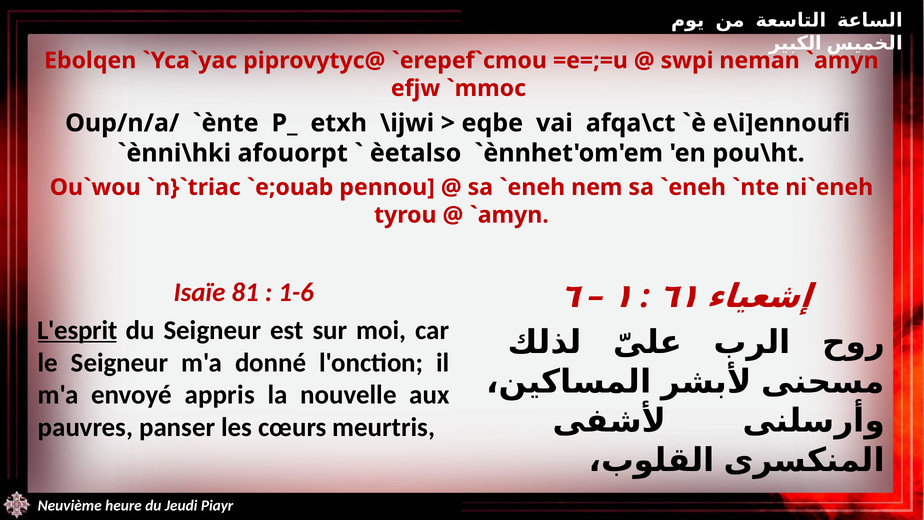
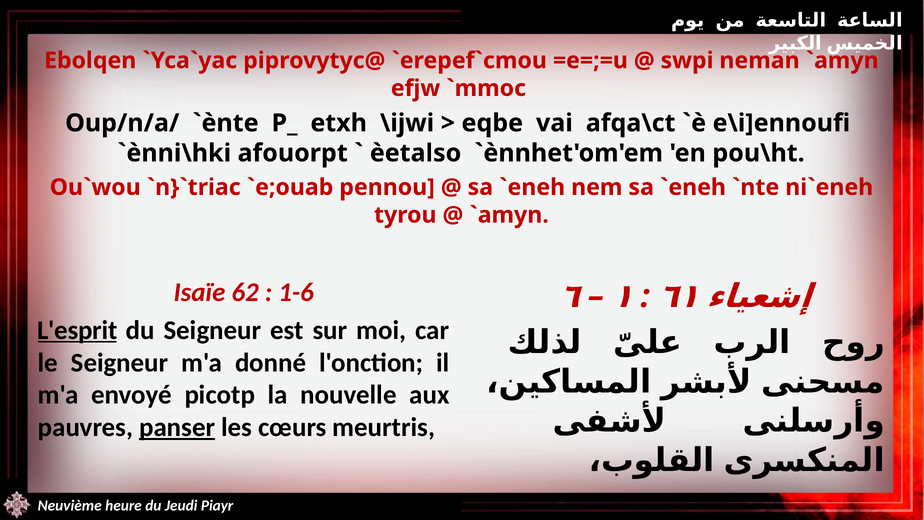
81: 81 -> 62
appris: appris -> picotp
panser underline: none -> present
